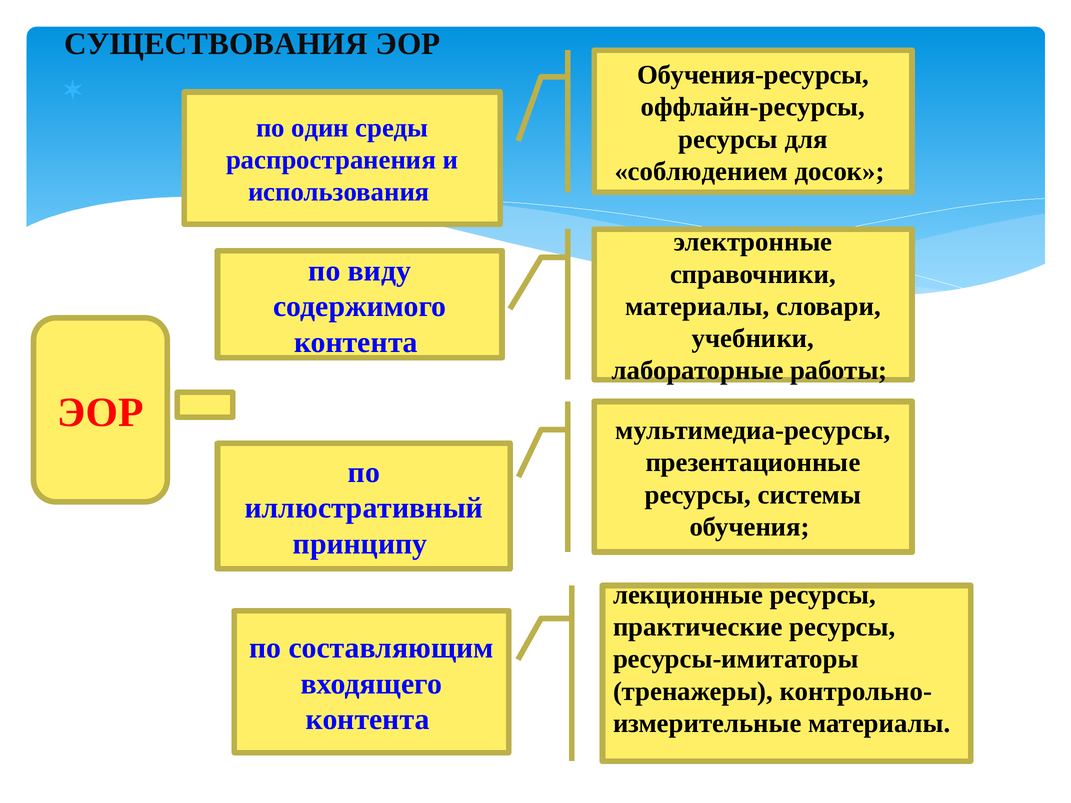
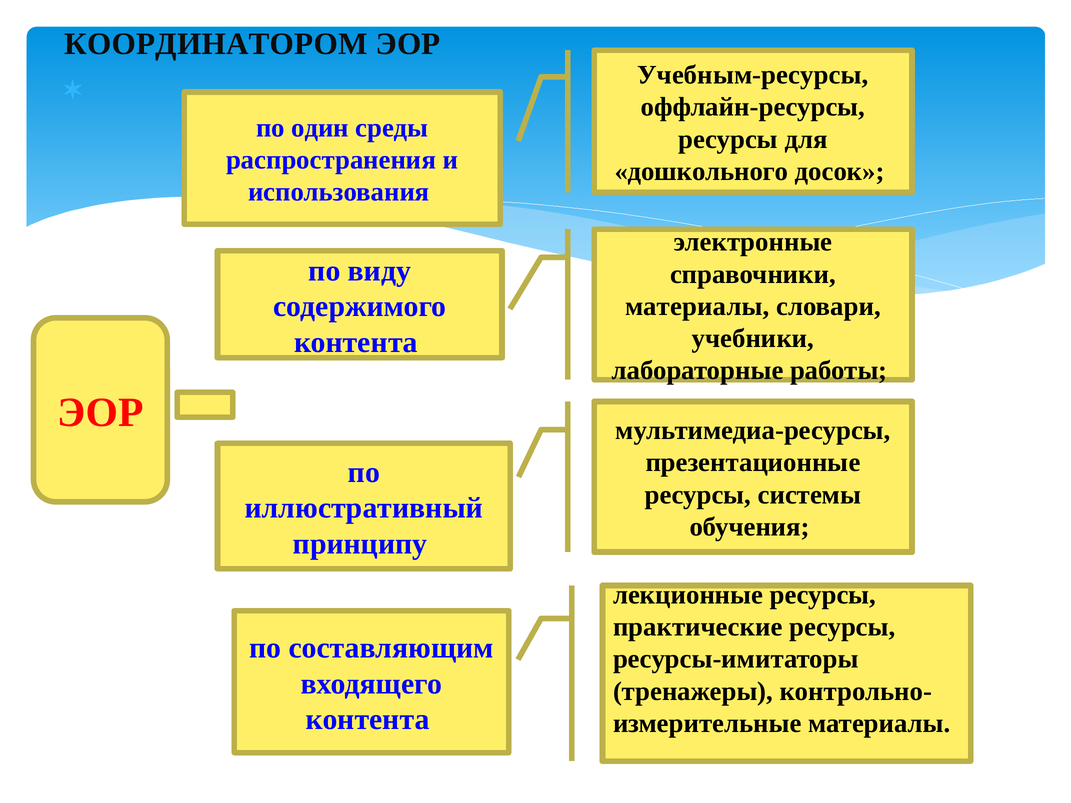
СУЩЕСТВОВАНИЯ: СУЩЕСТВОВАНИЯ -> КООРДИНАТОРОМ
Обучения-ресурсы: Обучения-ресурсы -> Учебным-ресурсы
соблюдением: соблюдением -> дошкольного
